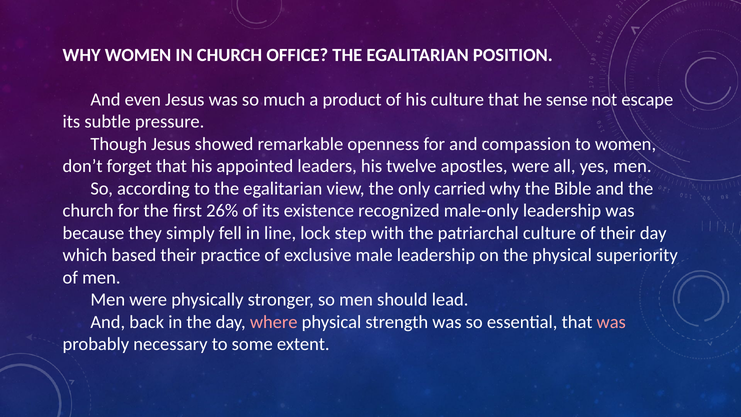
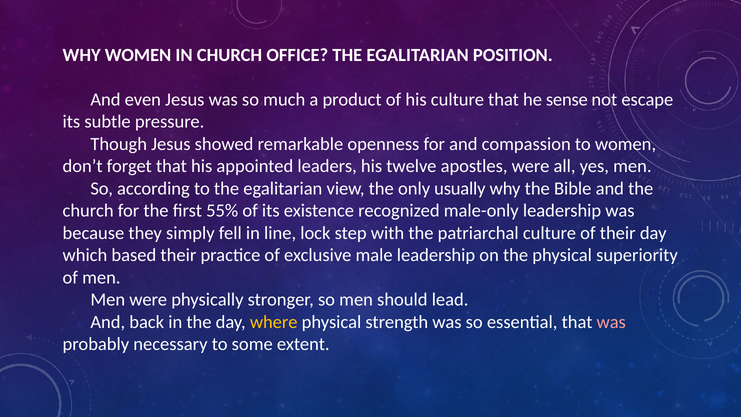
carried: carried -> usually
26%: 26% -> 55%
where colour: pink -> yellow
